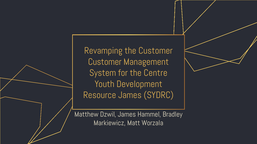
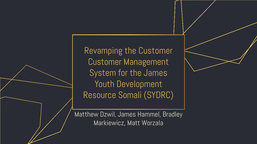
the Centre: Centre -> James
Resource James: James -> Somali
